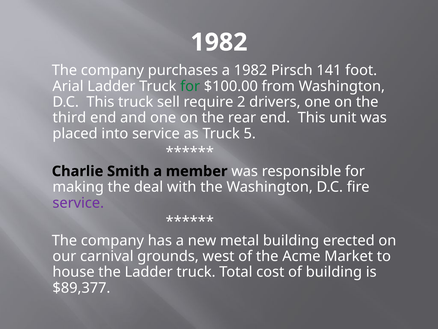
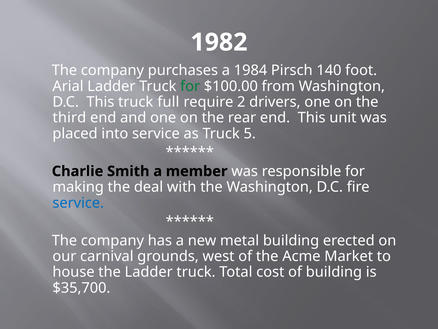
a 1982: 1982 -> 1984
141: 141 -> 140
sell: sell -> full
service at (78, 203) colour: purple -> blue
$89,377: $89,377 -> $35,700
